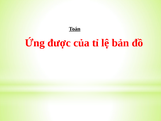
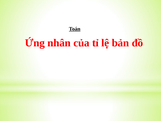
được: được -> nhân
